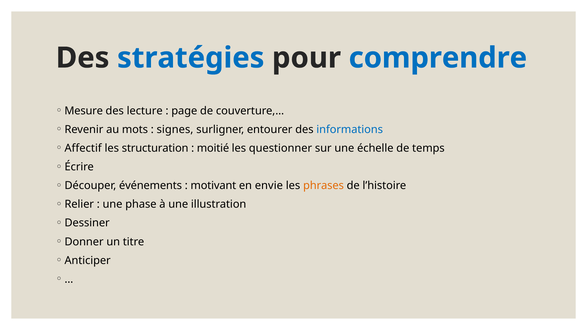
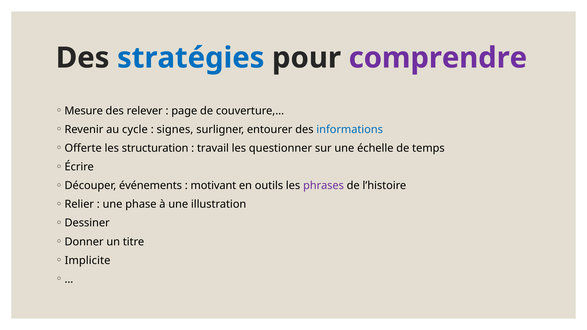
comprendre colour: blue -> purple
lecture: lecture -> relever
mots: mots -> cycle
Affectif: Affectif -> Offerte
moitié: moitié -> travail
envie: envie -> outils
phrases colour: orange -> purple
Anticiper: Anticiper -> Implicite
